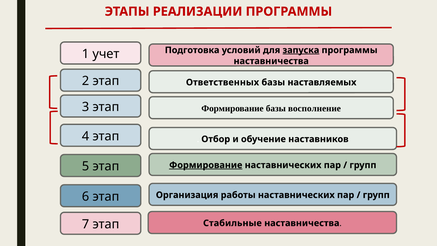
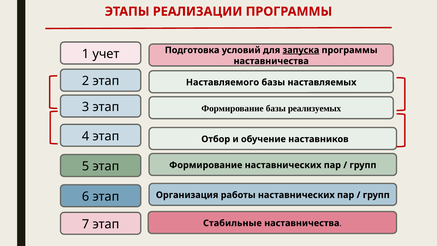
Ответственных: Ответственных -> Наставляемого
восполнение: восполнение -> реализуемых
Формирование at (206, 165) underline: present -> none
